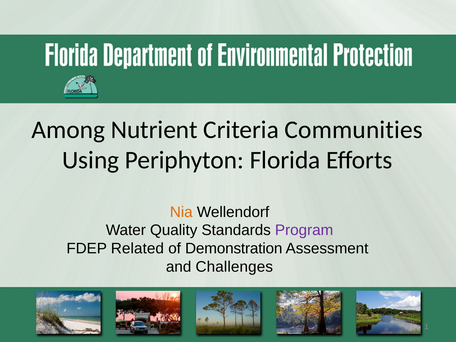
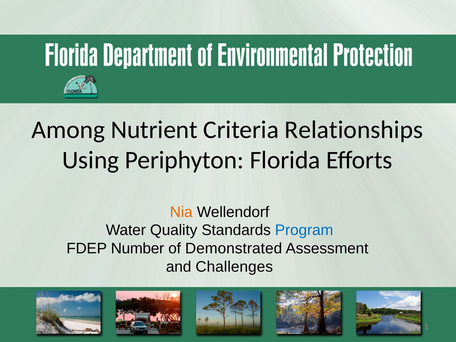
Communities: Communities -> Relationships
Program colour: purple -> blue
Related: Related -> Number
Demonstration: Demonstration -> Demonstrated
